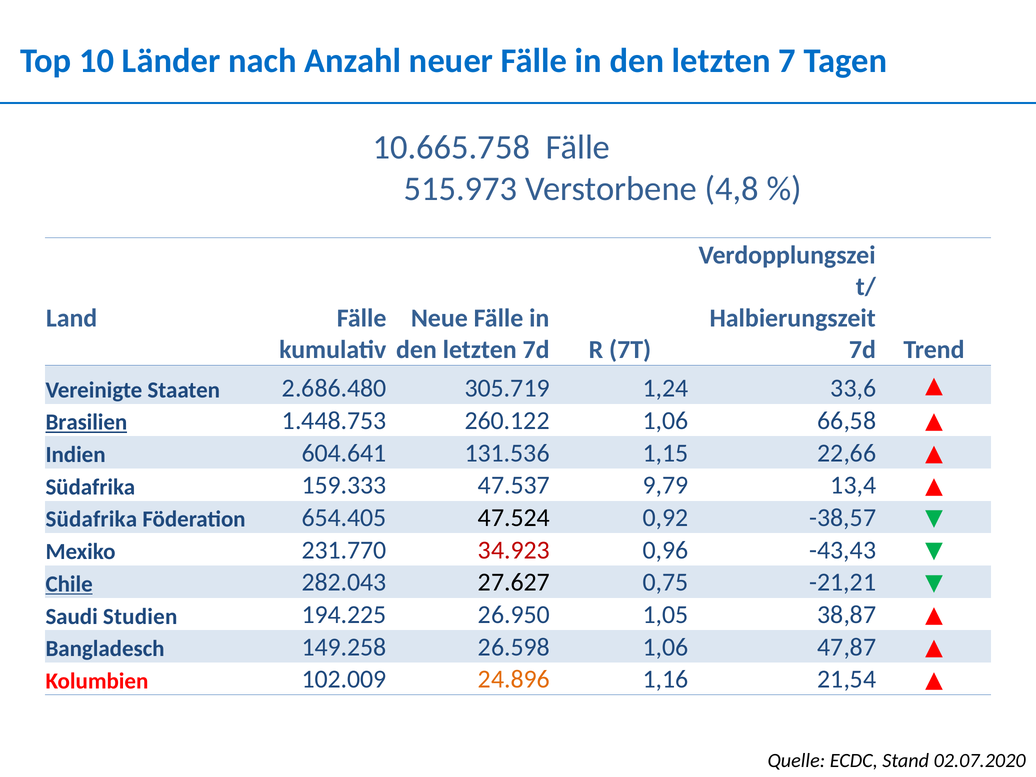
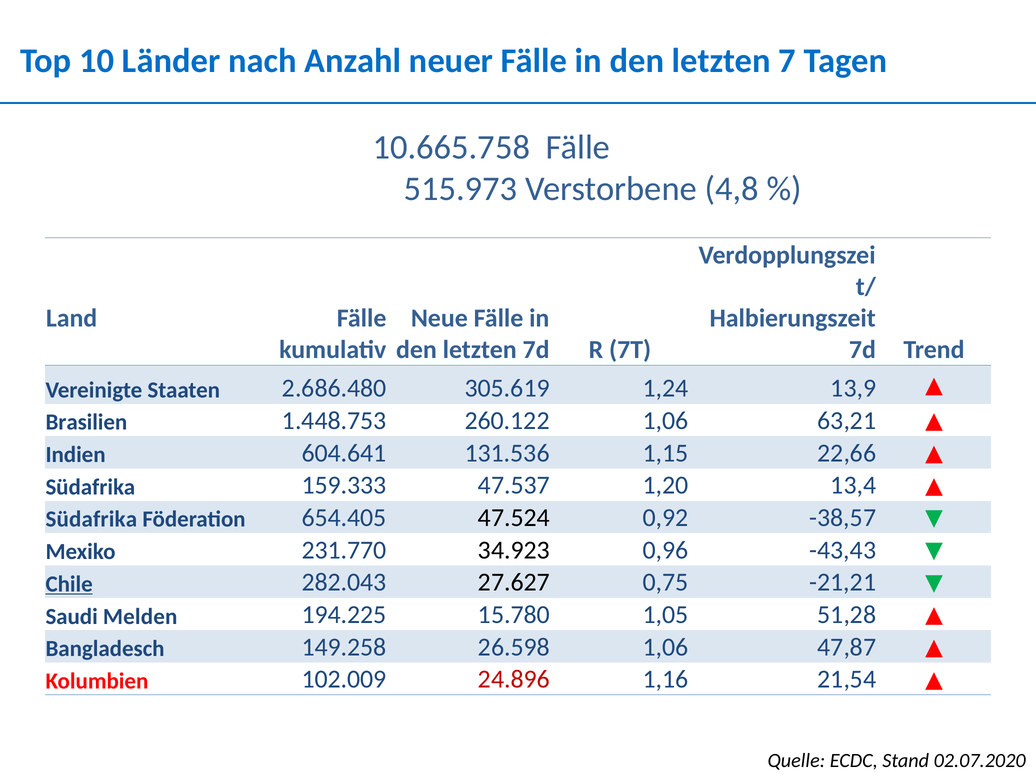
305.719: 305.719 -> 305.619
33,6: 33,6 -> 13,9
Brasilien underline: present -> none
66,58: 66,58 -> 63,21
9,79: 9,79 -> 1,20
34.923 colour: red -> black
Studien: Studien -> Melden
26.950: 26.950 -> 15.780
38,87: 38,87 -> 51,28
24.896 colour: orange -> red
